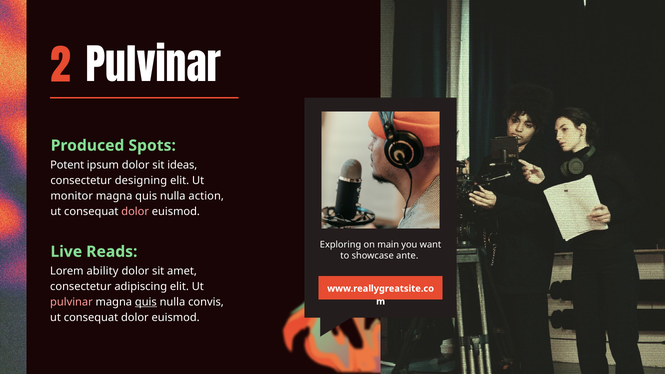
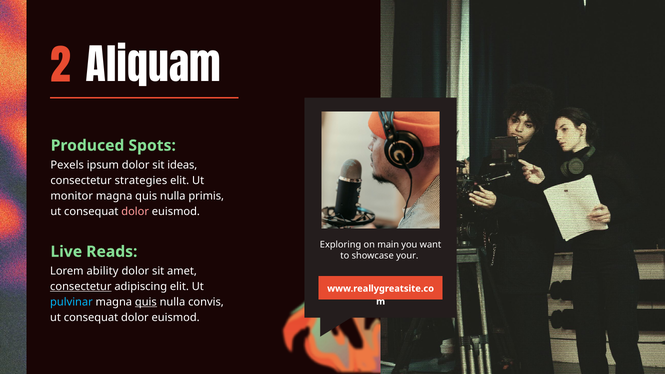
Pulvinar at (153, 67): Pulvinar -> Aliquam
Potent: Potent -> Pexels
designing: designing -> strategies
action: action -> primis
ante: ante -> your
consectetur at (81, 287) underline: none -> present
pulvinar at (71, 302) colour: pink -> light blue
